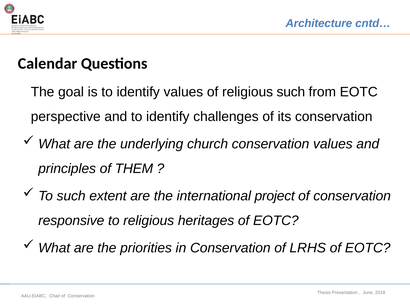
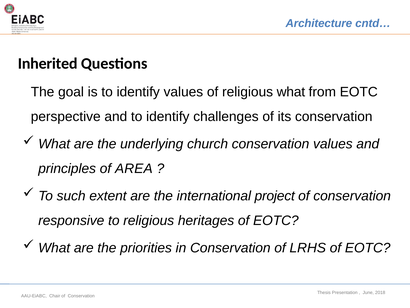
Calendar: Calendar -> Inherited
religious such: such -> what
THEM: THEM -> AREA
